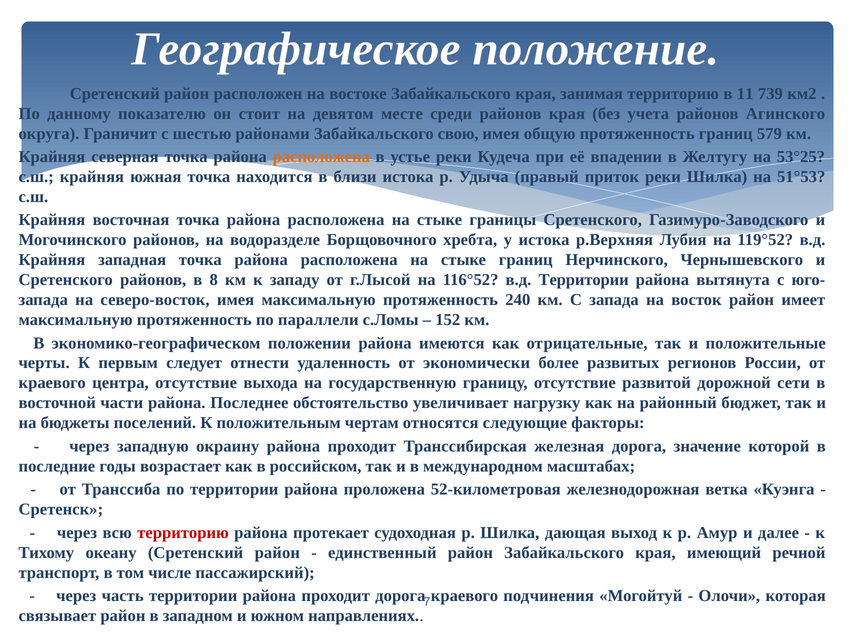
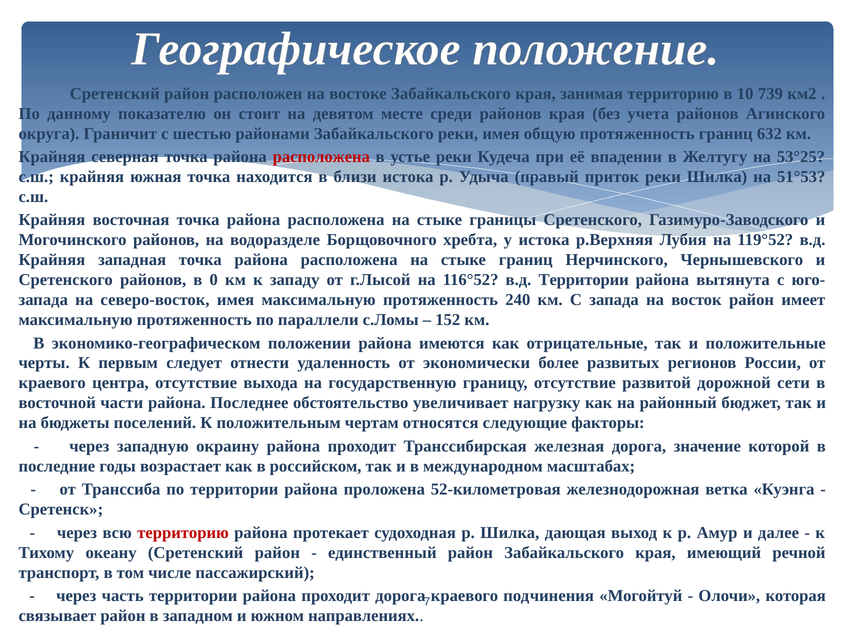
11: 11 -> 10
Забайкальского свою: свою -> реки
579: 579 -> 632
расположена at (321, 157) colour: orange -> red
8: 8 -> 0
